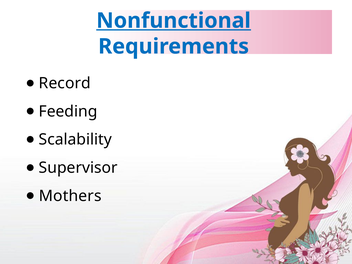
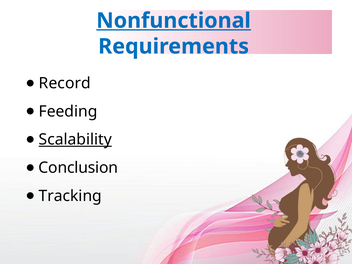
Scalability underline: none -> present
Supervisor: Supervisor -> Conclusion
Mothers: Mothers -> Tracking
